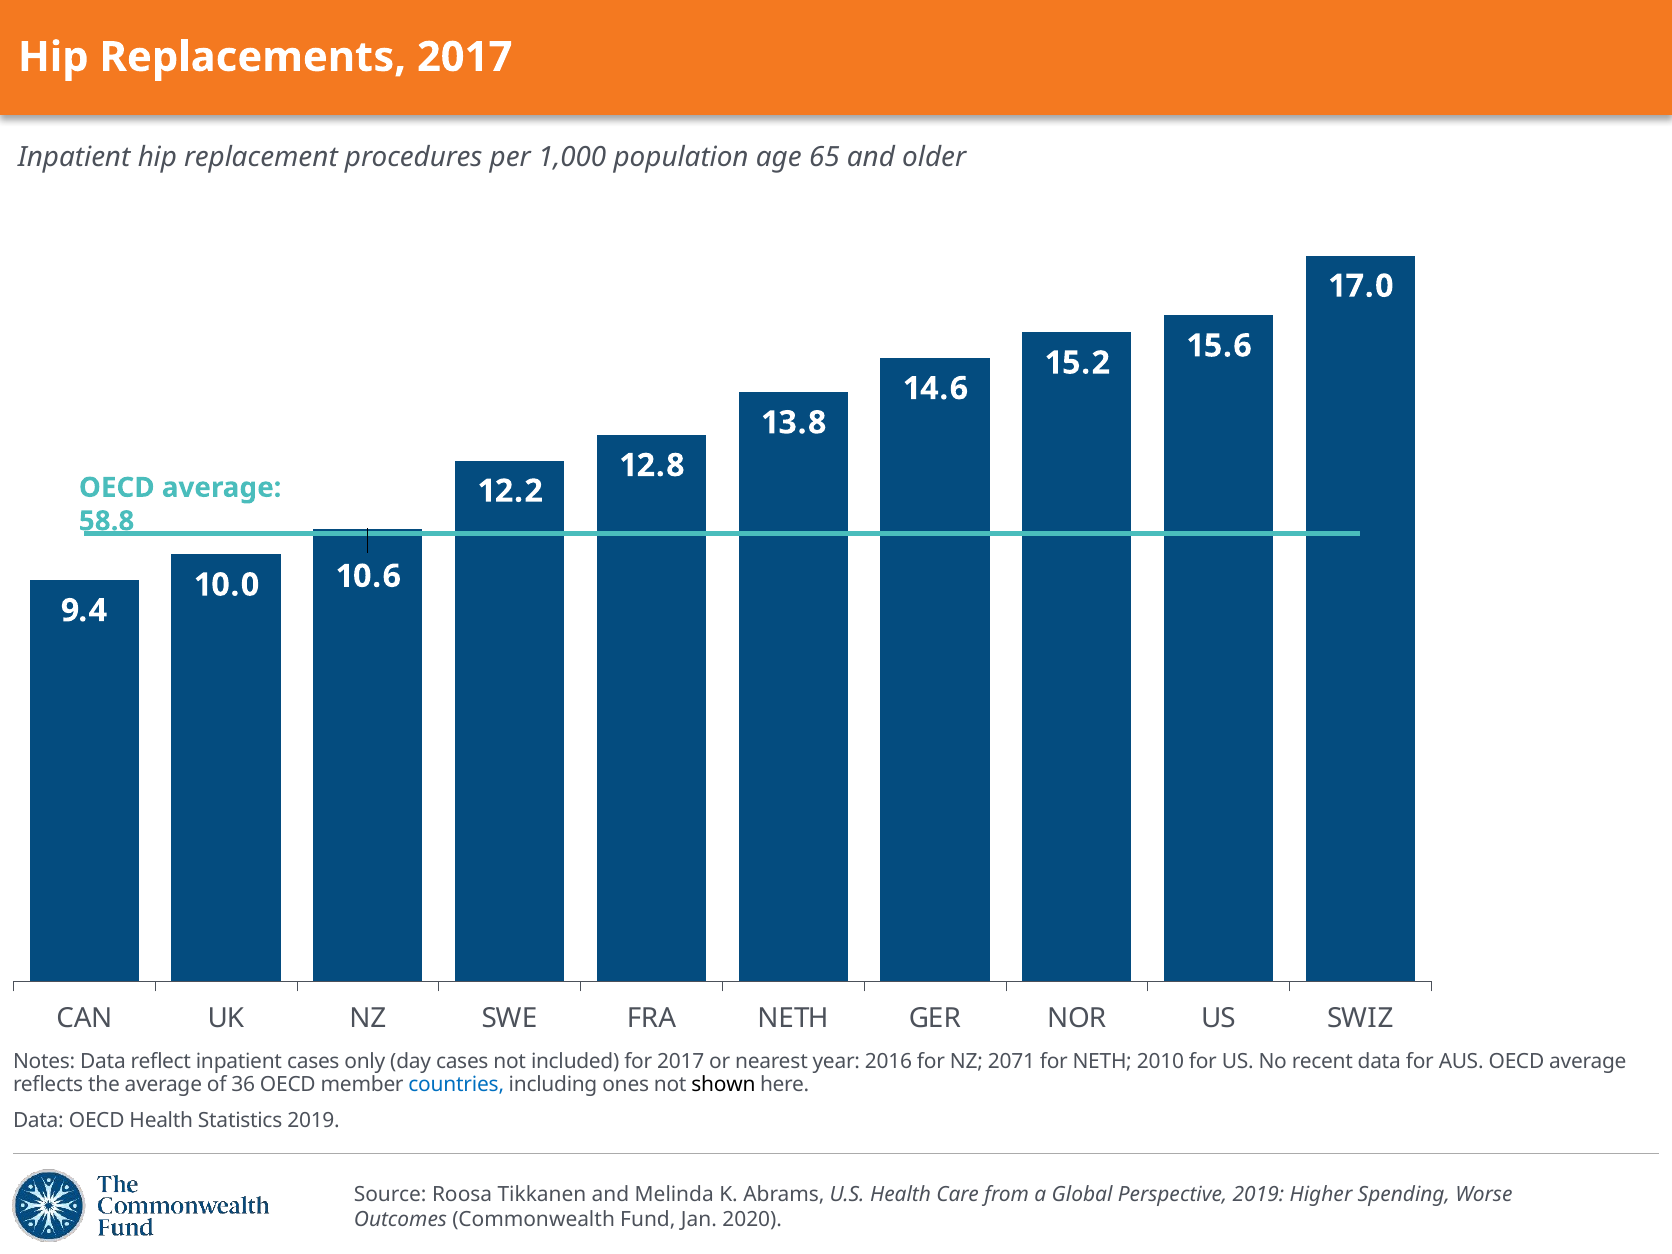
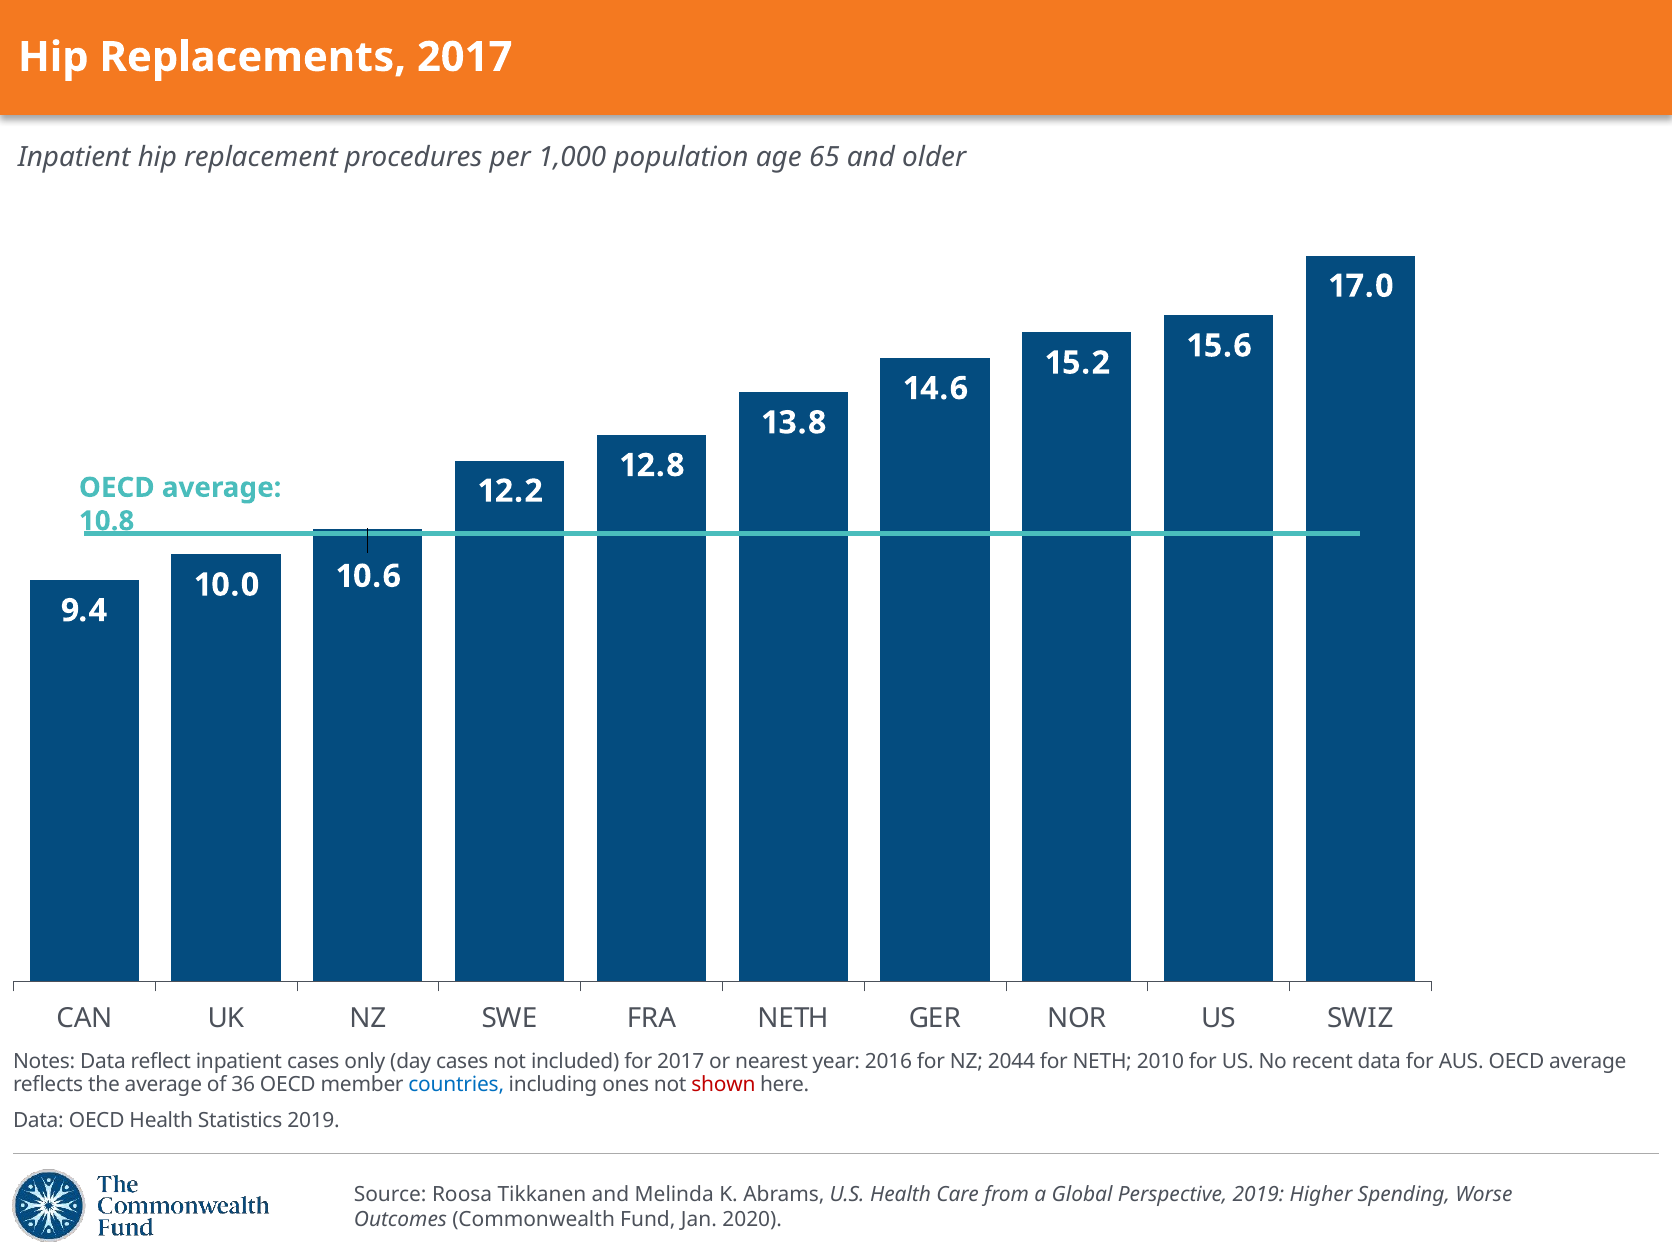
58.8: 58.8 -> 10.8
2071: 2071 -> 2044
shown colour: black -> red
